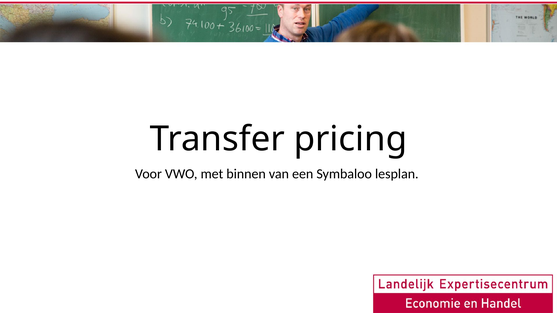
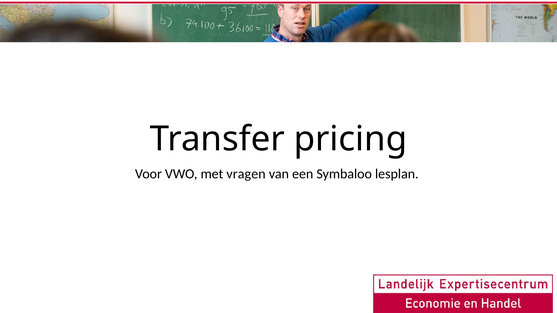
binnen: binnen -> vragen
